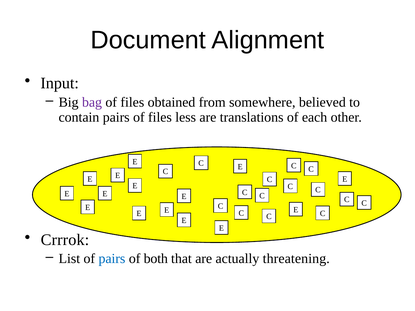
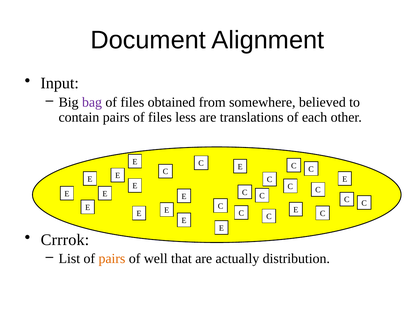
pairs at (112, 259) colour: blue -> orange
both: both -> well
threatening: threatening -> distribution
